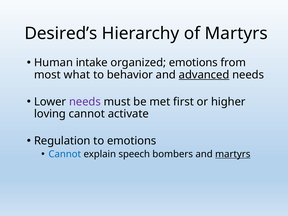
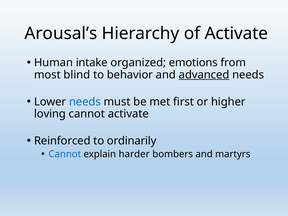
Desired’s: Desired’s -> Arousal’s
of Martyrs: Martyrs -> Activate
what: what -> blind
needs at (85, 102) colour: purple -> blue
Regulation: Regulation -> Reinforced
to emotions: emotions -> ordinarily
speech: speech -> harder
martyrs at (233, 154) underline: present -> none
